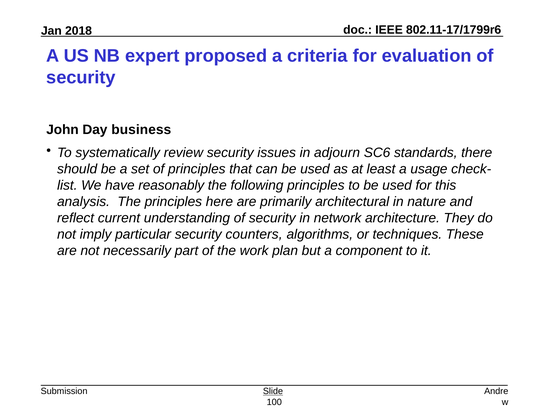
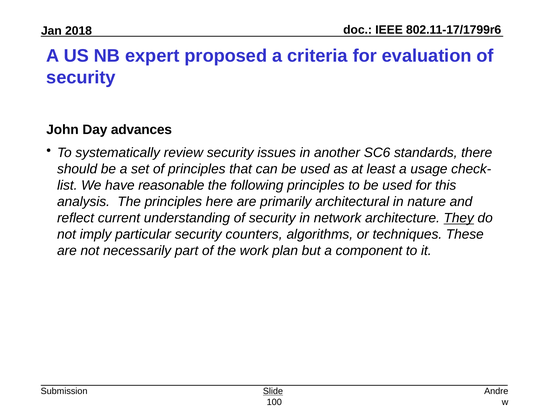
business: business -> advances
adjourn: adjourn -> another
reasonably: reasonably -> reasonable
They underline: none -> present
